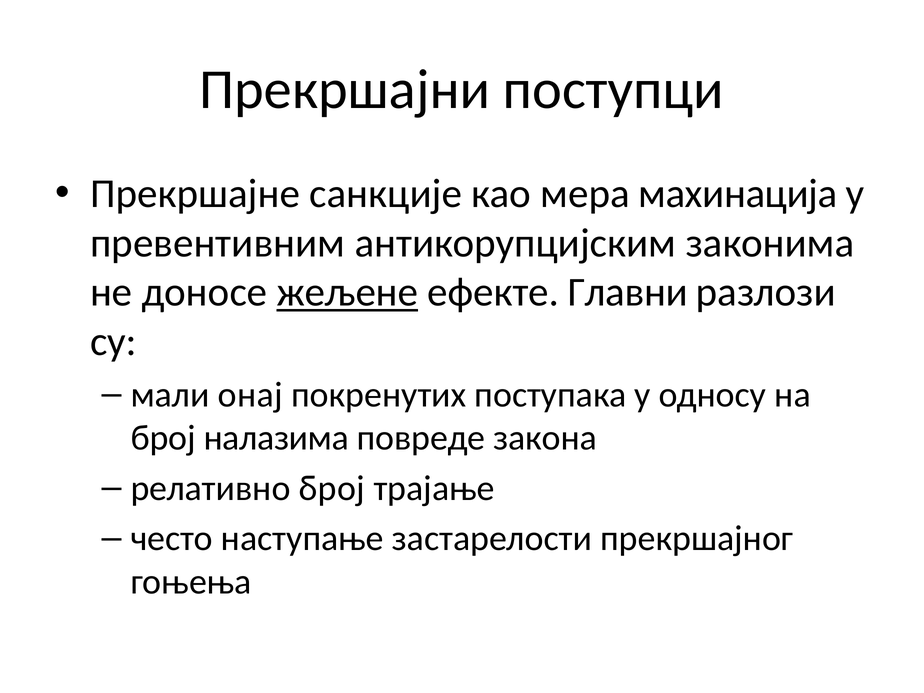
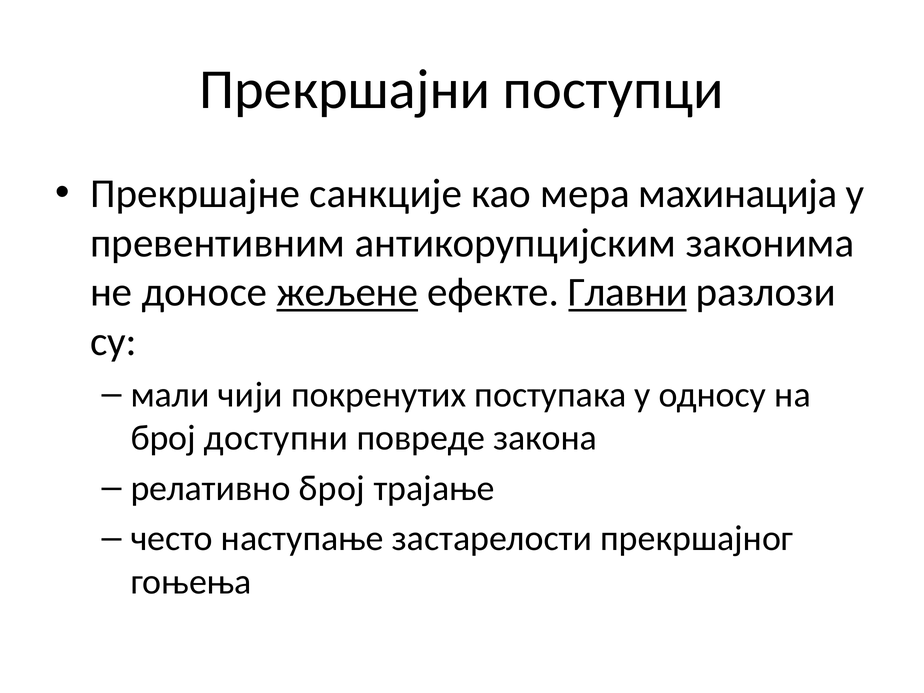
Главни underline: none -> present
онај: онај -> чији
налазима: налазима -> доступни
